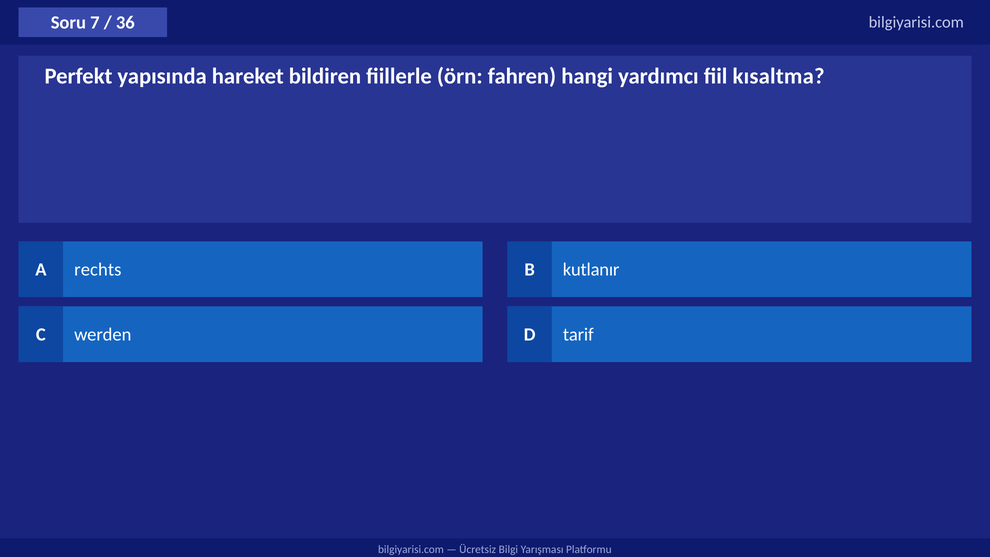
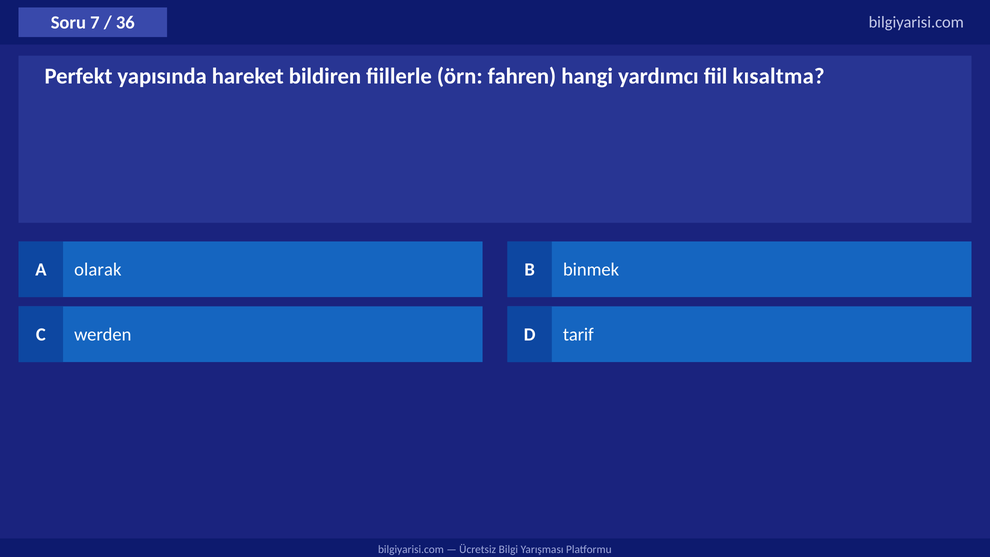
rechts: rechts -> olarak
kutlanır: kutlanır -> binmek
